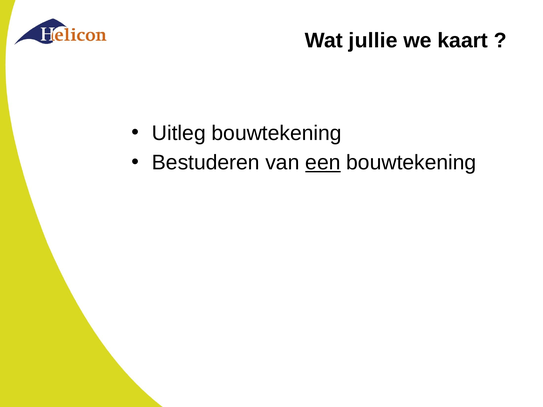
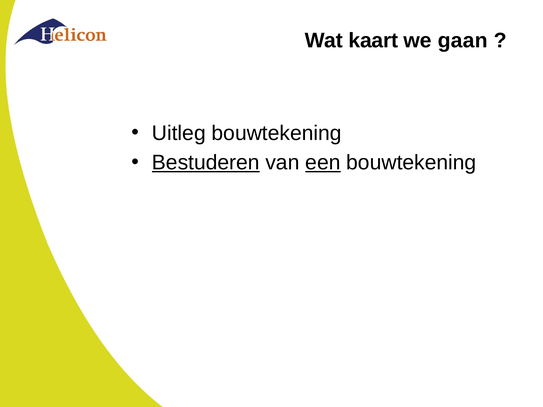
jullie: jullie -> kaart
kaart: kaart -> gaan
Bestuderen underline: none -> present
